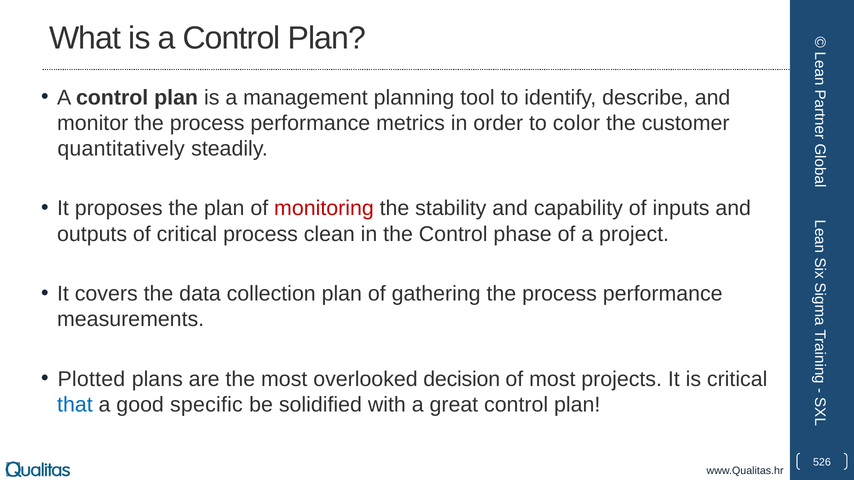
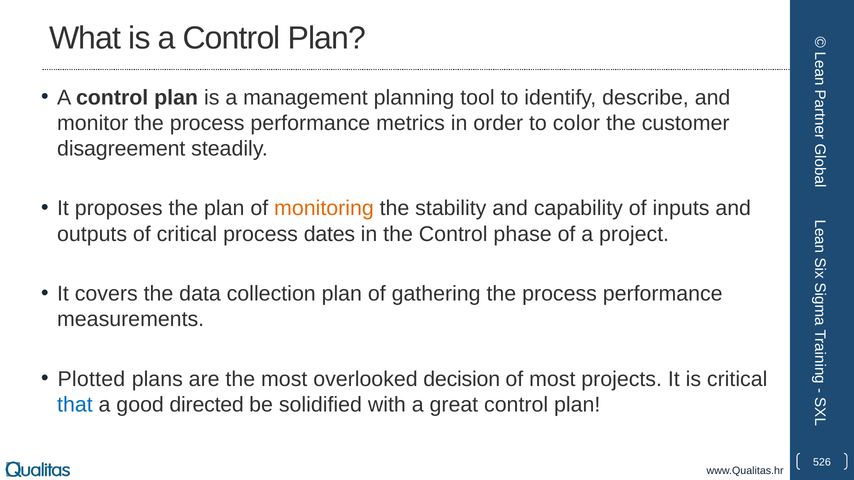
quantitatively: quantitatively -> disagreement
monitoring colour: red -> orange
clean: clean -> dates
specific: specific -> directed
